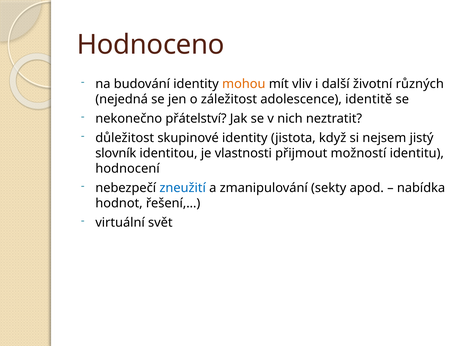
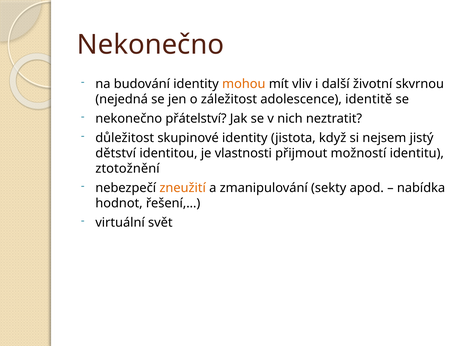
Hodnoceno at (151, 45): Hodnoceno -> Nekonečno
různých: různých -> skvrnou
slovník: slovník -> dětství
hodnocení: hodnocení -> ztotožnění
zneužití colour: blue -> orange
